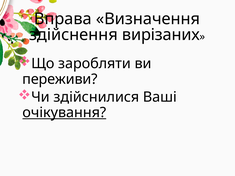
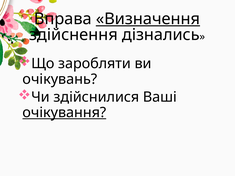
Визначення underline: none -> present
вирізаних: вирізаних -> дізнались
переживи: переживи -> очікувань
